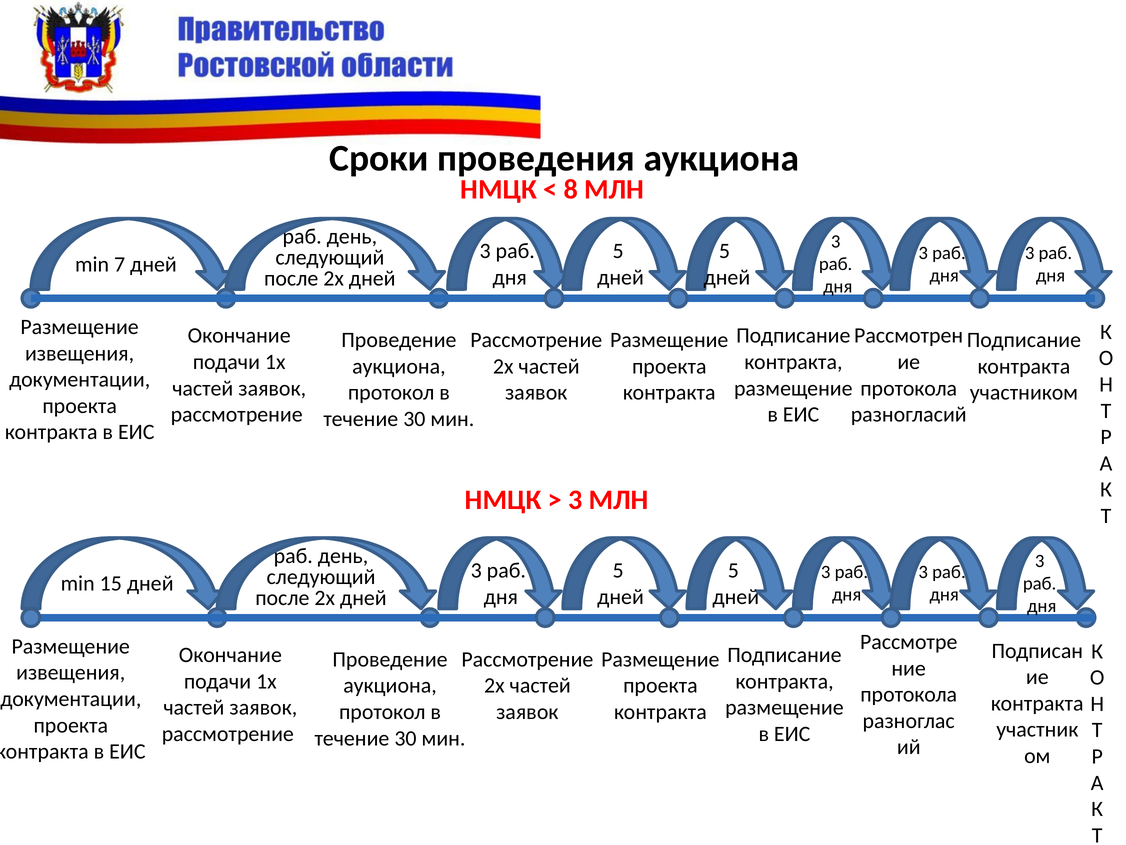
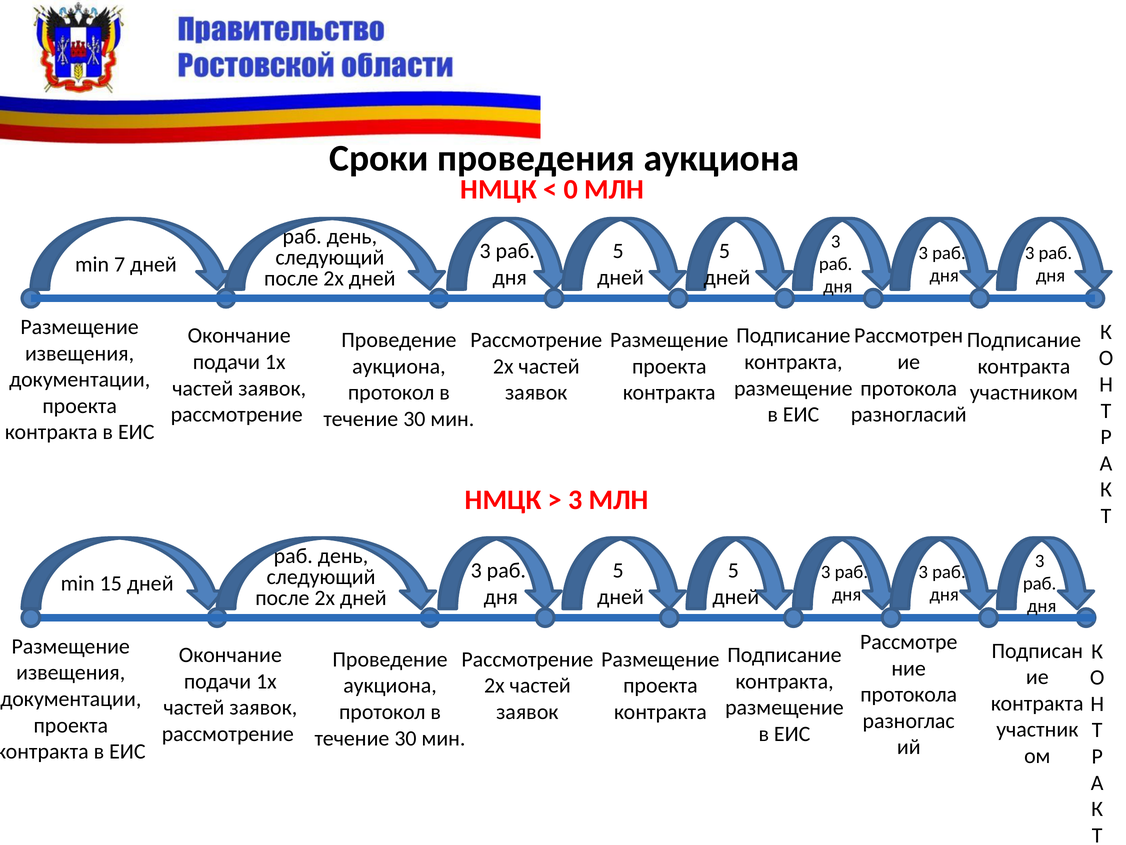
8: 8 -> 0
